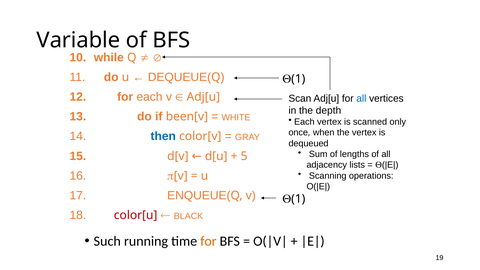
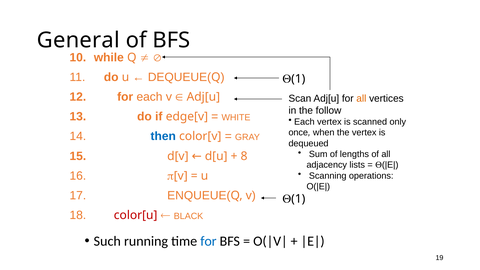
Variable: Variable -> General
all at (361, 98) colour: blue -> orange
depth: depth -> follow
been[v: been[v -> edge[v
5: 5 -> 8
for at (208, 241) colour: orange -> blue
